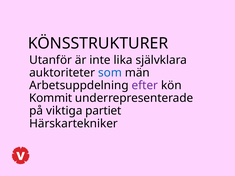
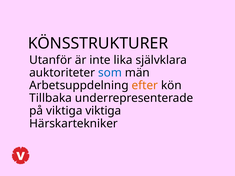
efter colour: purple -> orange
Kommit: Kommit -> Tillbaka
viktiga partiet: partiet -> viktiga
